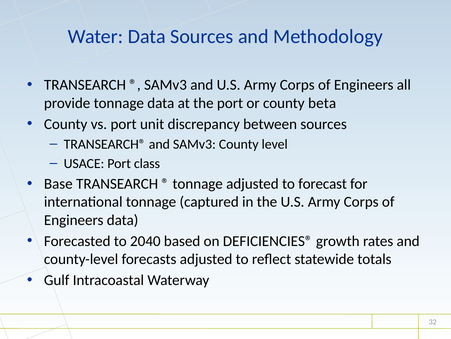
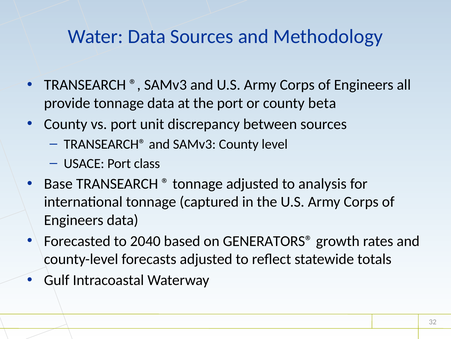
forecast: forecast -> analysis
DEFICIENCIES®: DEFICIENCIES® -> GENERATORS®
